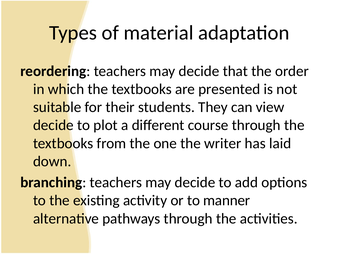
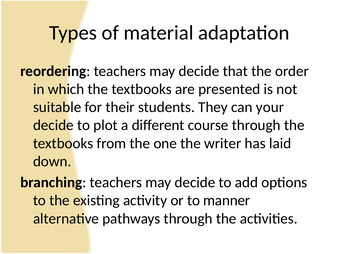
view: view -> your
